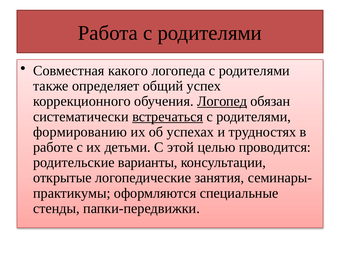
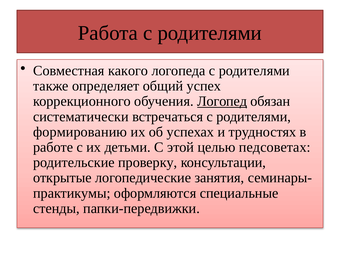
встречаться underline: present -> none
проводится: проводится -> педсоветах
варианты: варианты -> проверку
